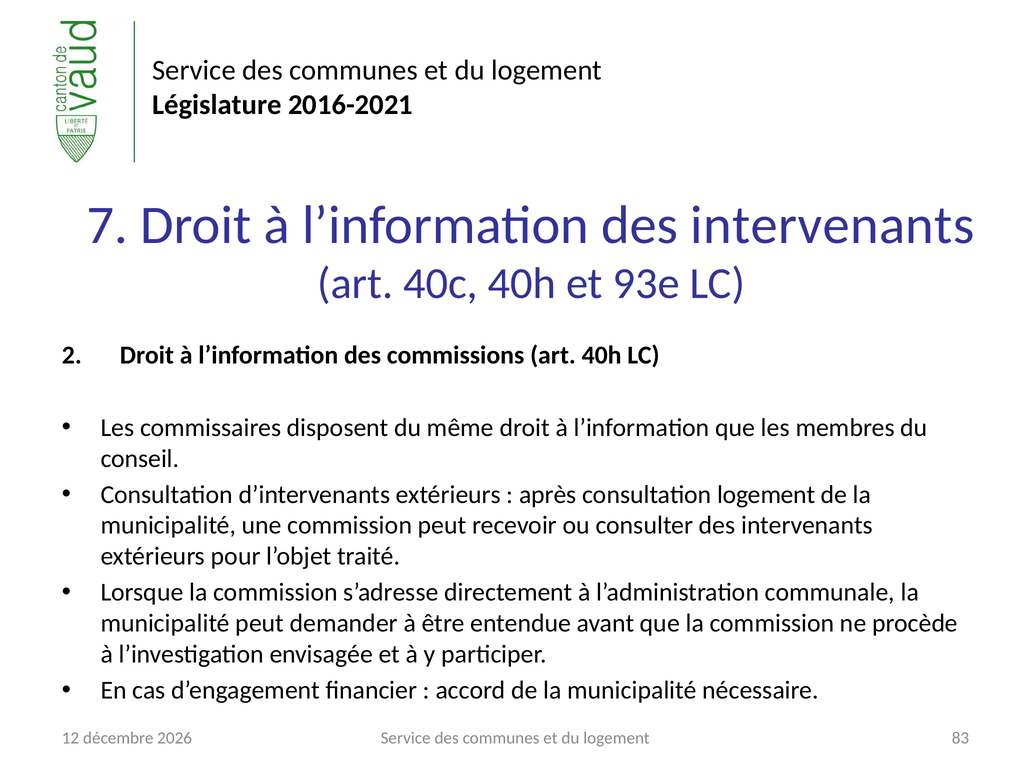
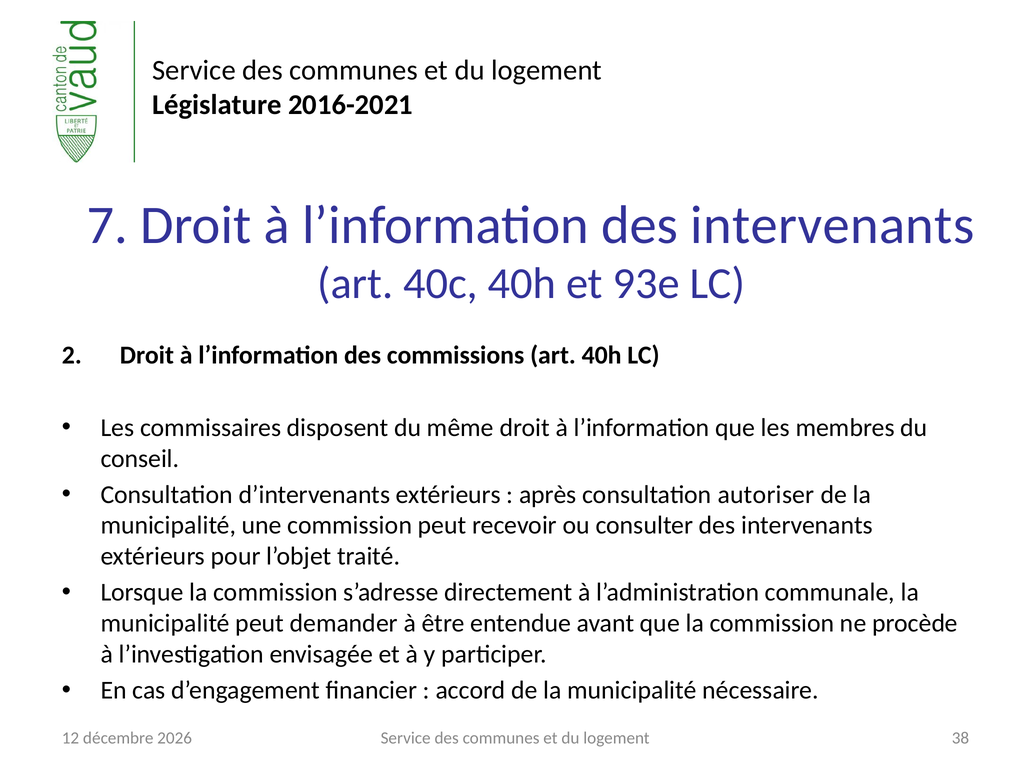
consultation logement: logement -> autoriser
83: 83 -> 38
